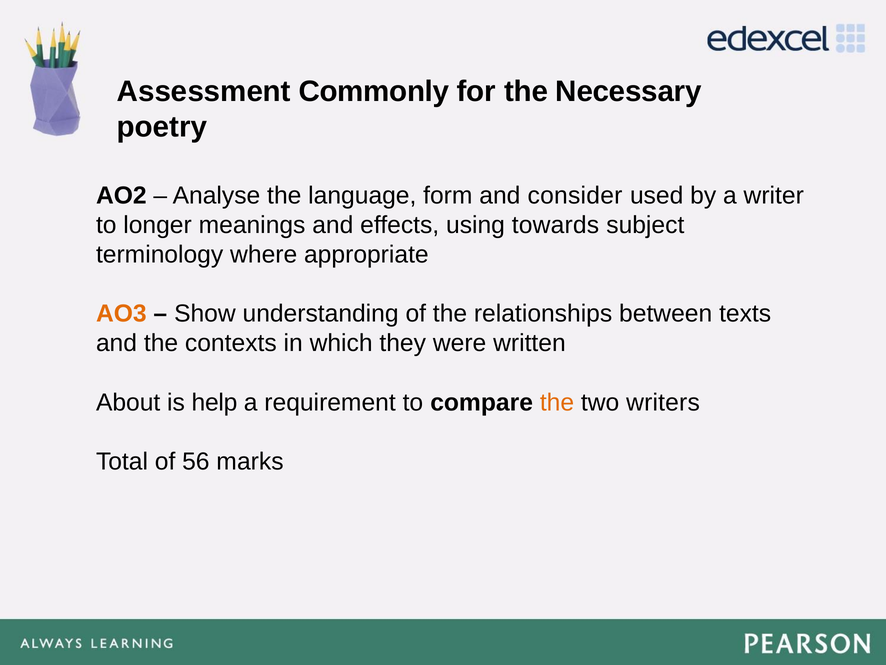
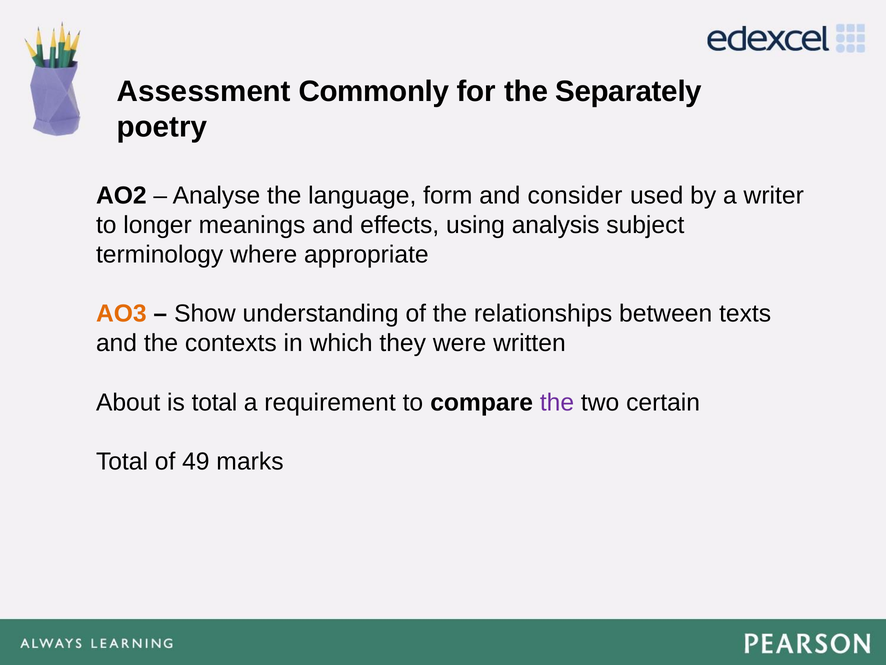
Necessary: Necessary -> Separately
towards: towards -> analysis
is help: help -> total
the at (557, 402) colour: orange -> purple
writers: writers -> certain
56: 56 -> 49
